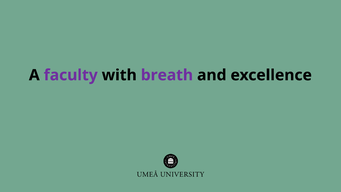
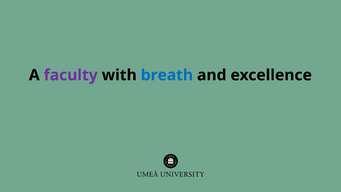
breath colour: purple -> blue
